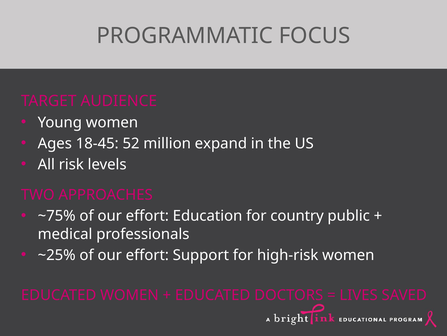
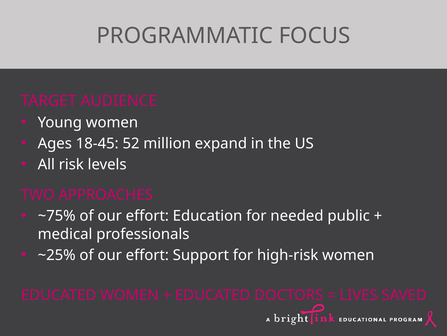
country: country -> needed
